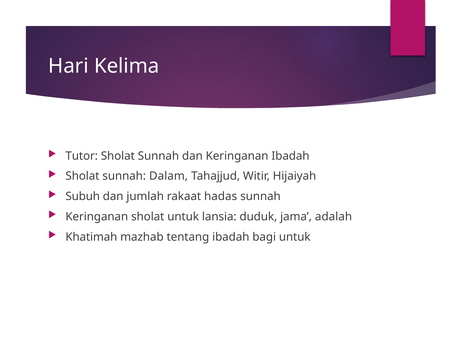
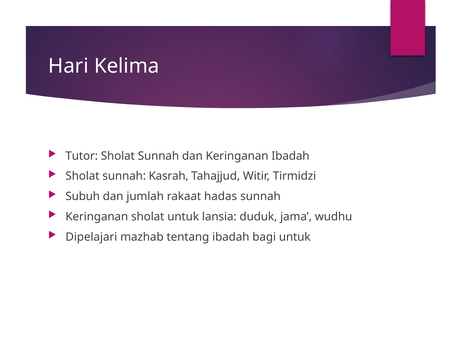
Dalam: Dalam -> Kasrah
Hijaiyah: Hijaiyah -> Tirmidzi
adalah: adalah -> wudhu
Khatimah: Khatimah -> Dipelajari
